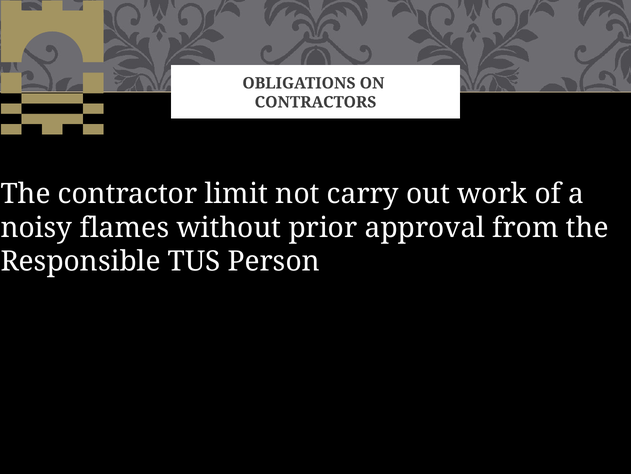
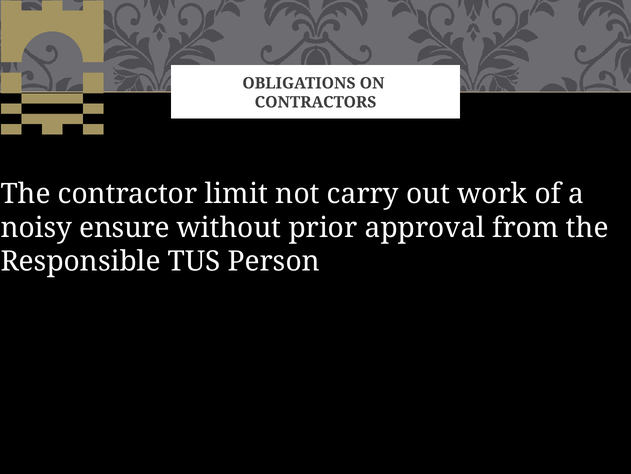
flames: flames -> ensure
